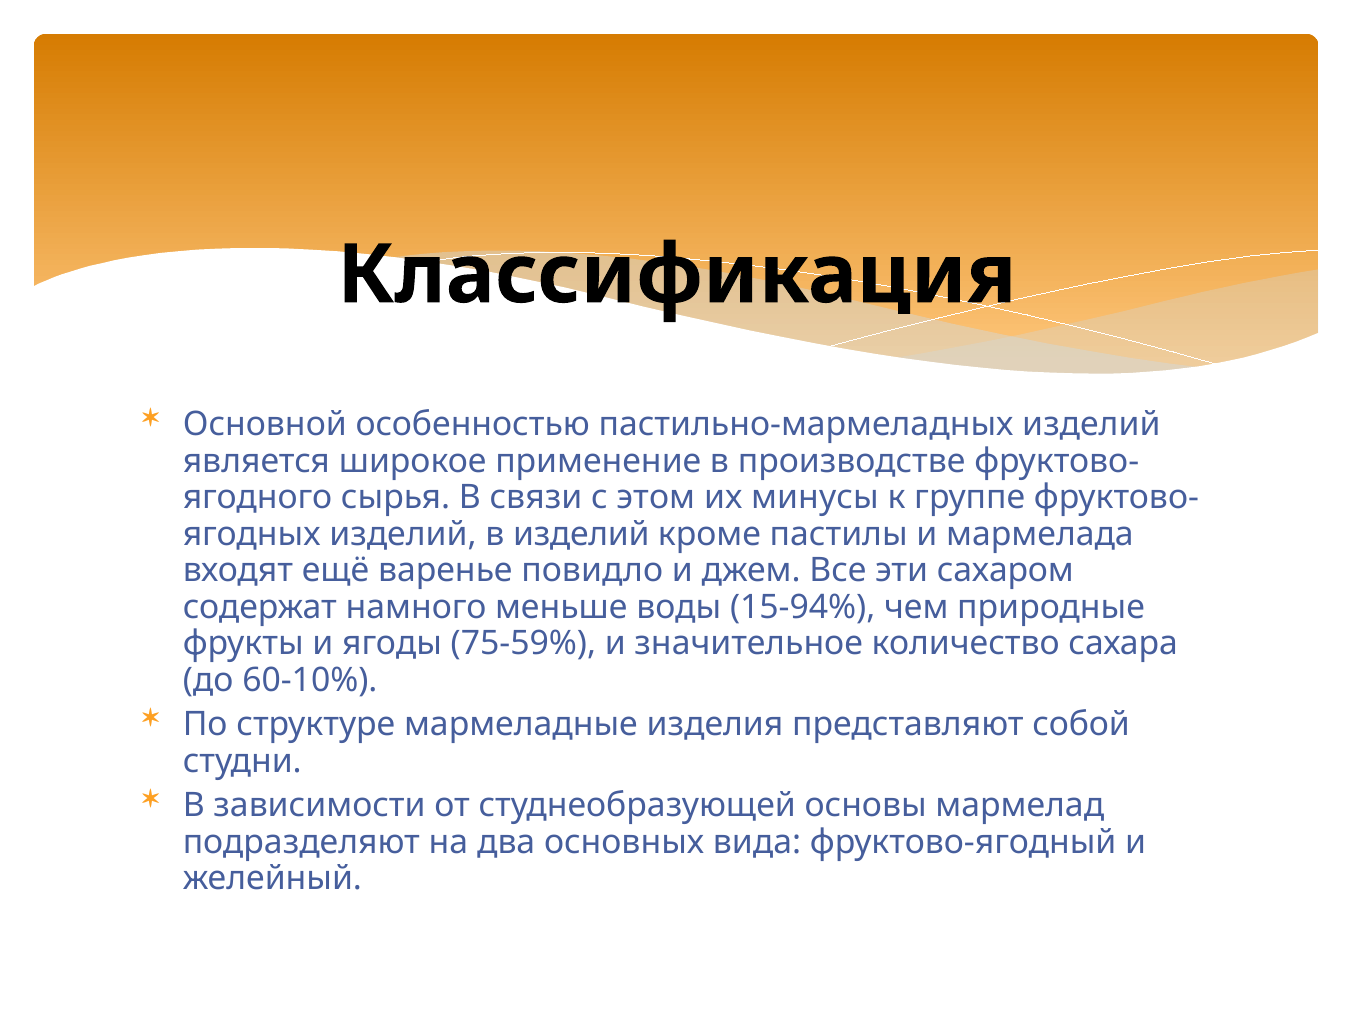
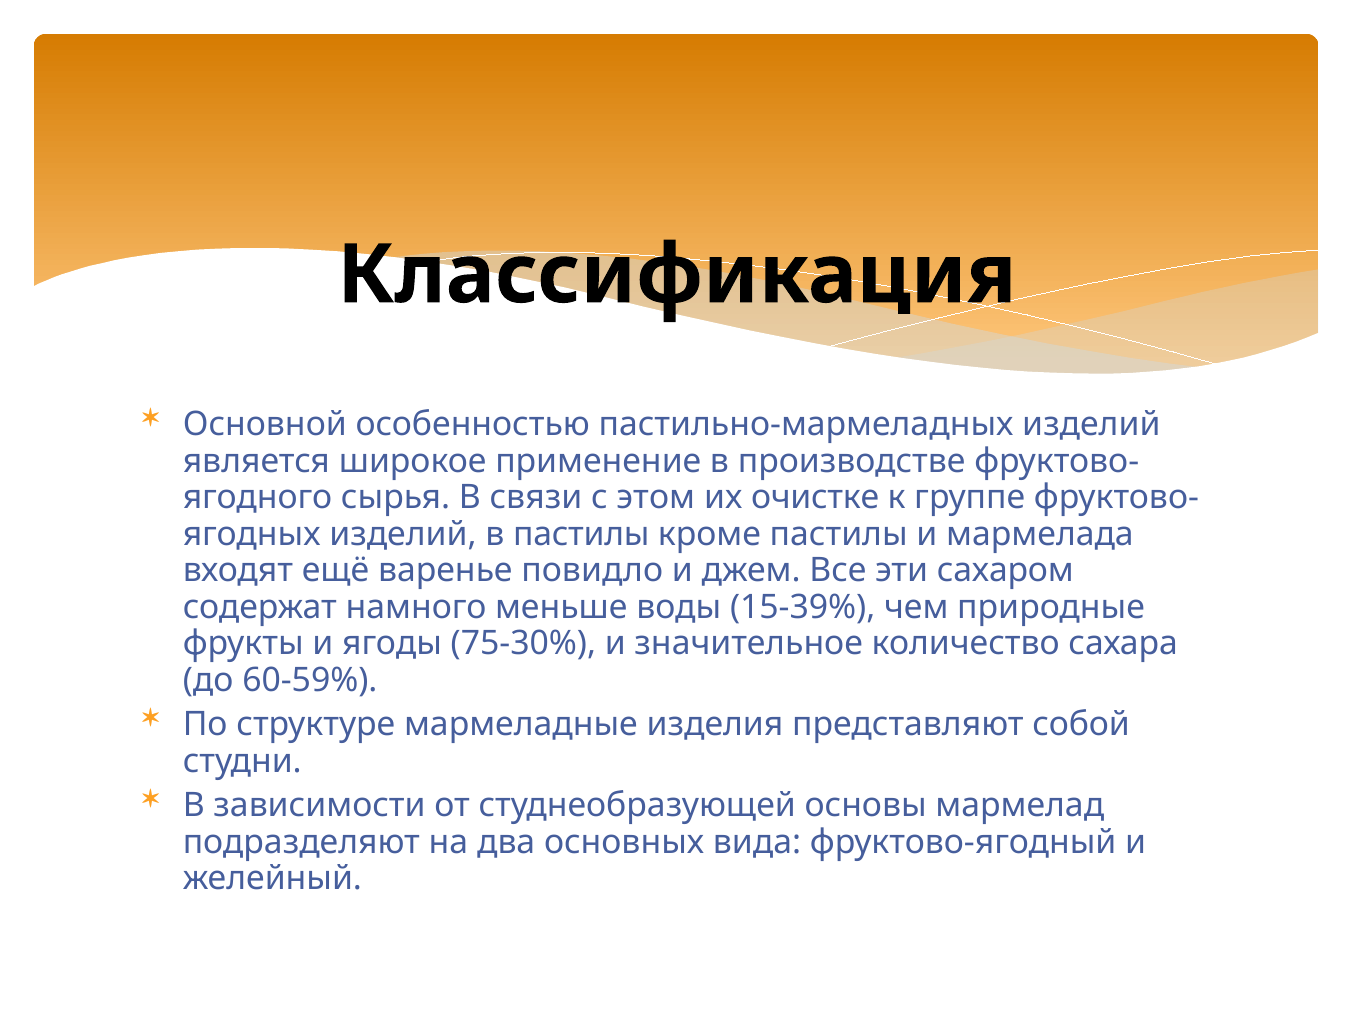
минусы: минусы -> очистке
в изделий: изделий -> пастилы
15-94%: 15-94% -> 15-39%
75-59%: 75-59% -> 75-30%
60-10%: 60-10% -> 60-59%
